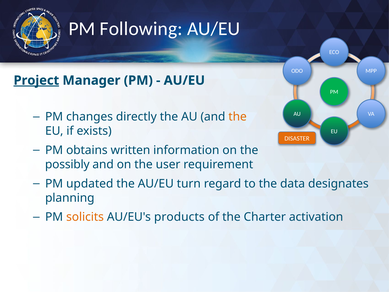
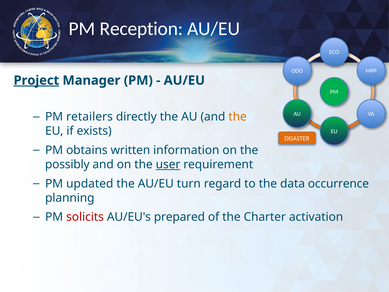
Following: Following -> Reception
changes: changes -> retailers
user underline: none -> present
designates: designates -> occurrence
solicits colour: orange -> red
products: products -> prepared
